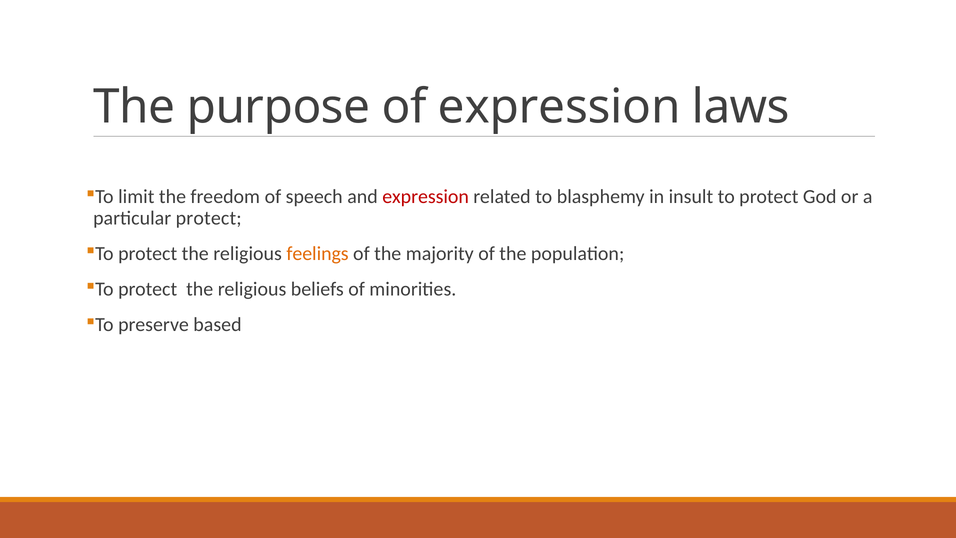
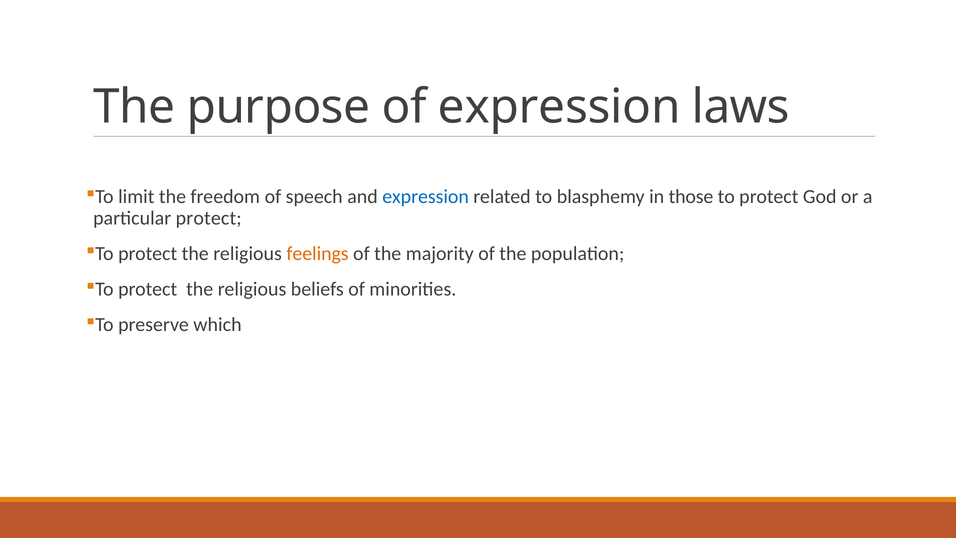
expression at (426, 197) colour: red -> blue
insult: insult -> those
based: based -> which
